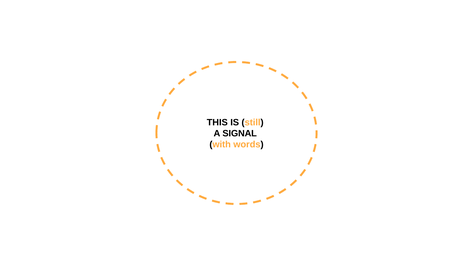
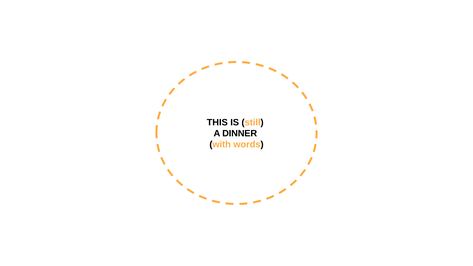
SIGNAL: SIGNAL -> DINNER
